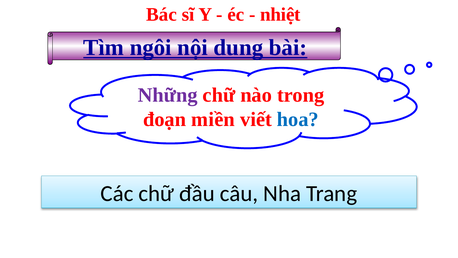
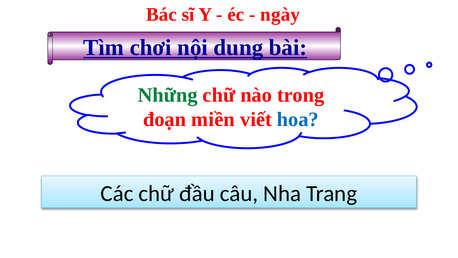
nhiệt: nhiệt -> ngày
ngôi: ngôi -> chơi
Những colour: purple -> green
